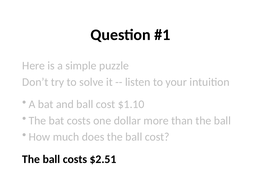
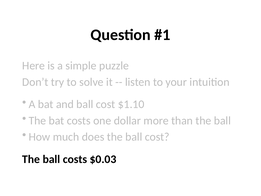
$2.51: $2.51 -> $0.03
